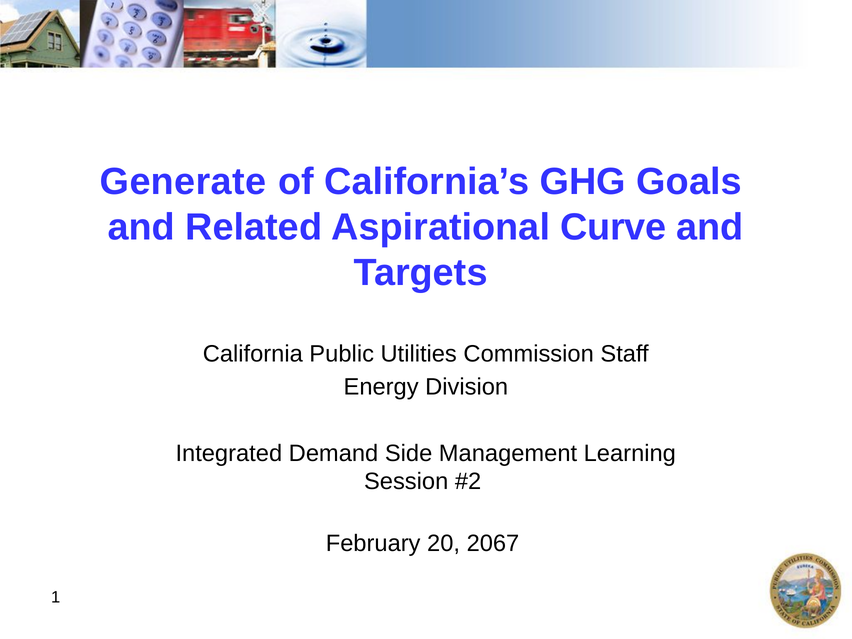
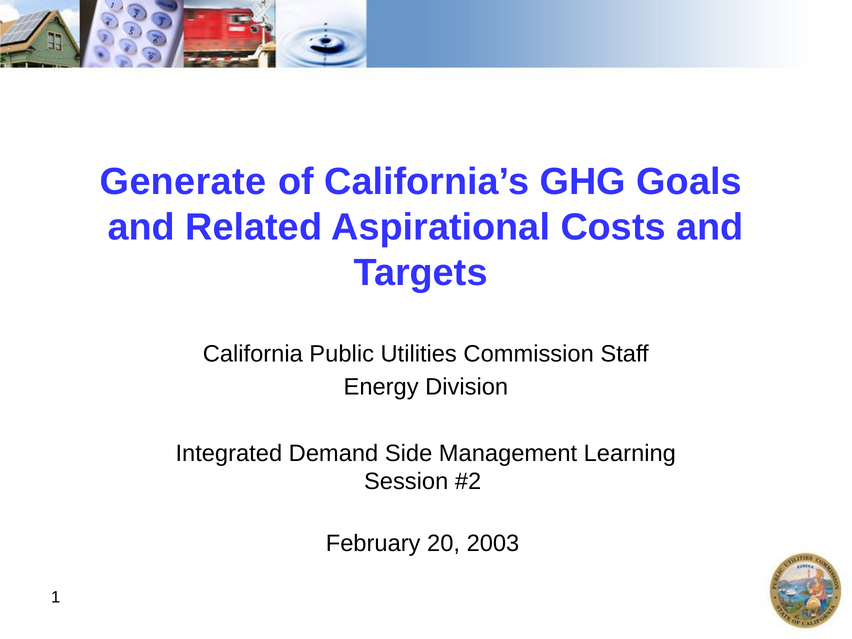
Curve: Curve -> Costs
2067: 2067 -> 2003
